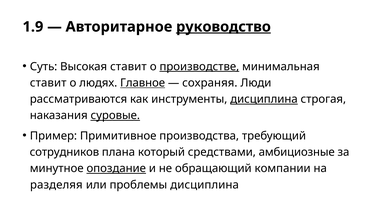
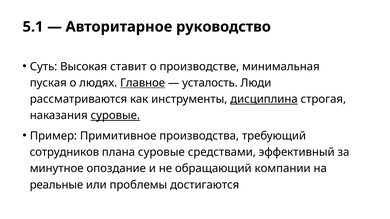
1.9: 1.9 -> 5.1
руководство underline: present -> none
производстве underline: present -> none
ставит at (48, 83): ставит -> пуская
сохраняя: сохраняя -> усталость
плана который: который -> суровые
амбициозные: амбициозные -> эффективный
опоздание underline: present -> none
разделяя: разделяя -> реальные
проблемы дисциплина: дисциплина -> достигаются
